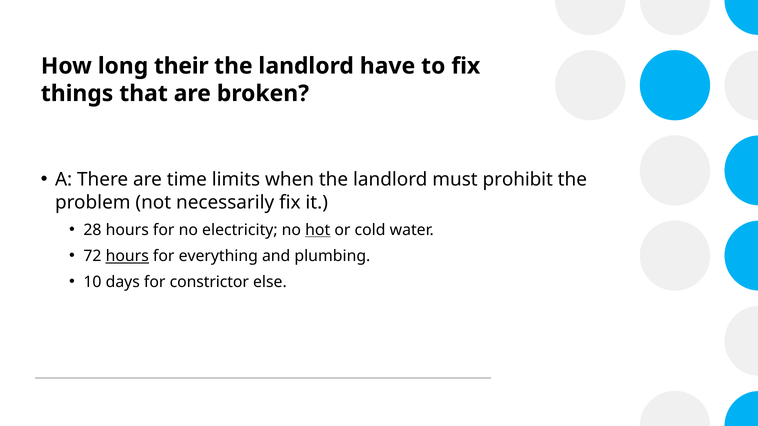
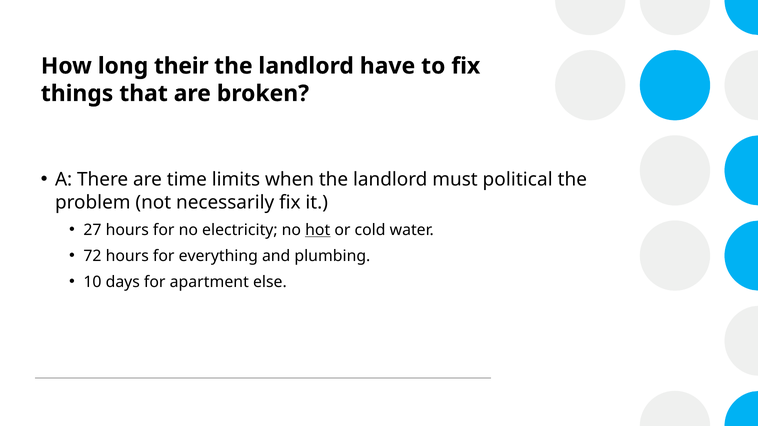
prohibit: prohibit -> political
28: 28 -> 27
hours at (127, 256) underline: present -> none
constrictor: constrictor -> apartment
